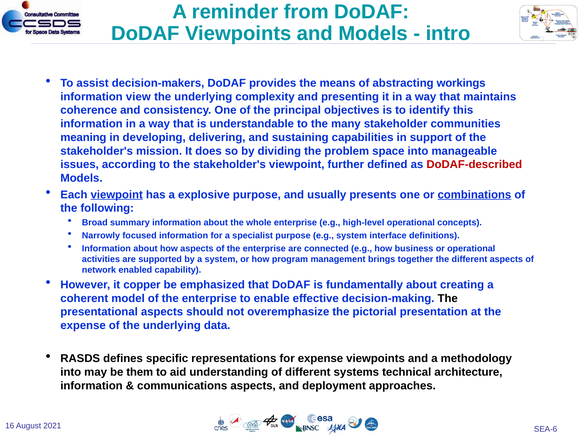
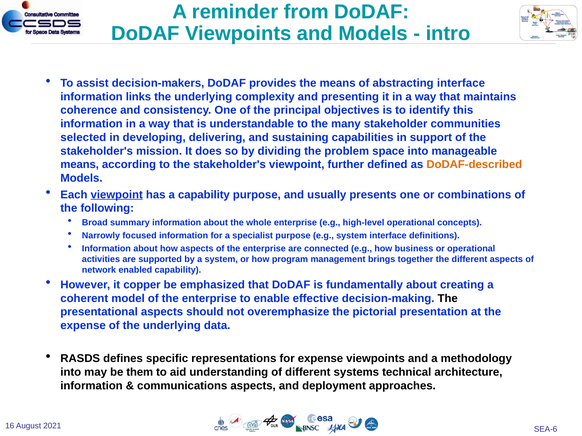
abstracting workings: workings -> interface
view: view -> links
meaning: meaning -> selected
issues at (80, 165): issues -> means
DoDAF-described colour: red -> orange
a explosive: explosive -> capability
combinations underline: present -> none
